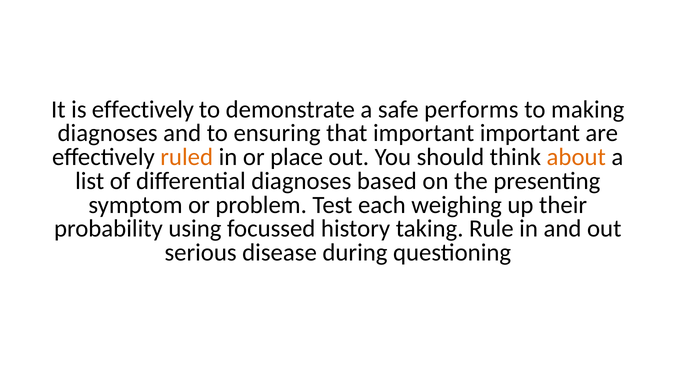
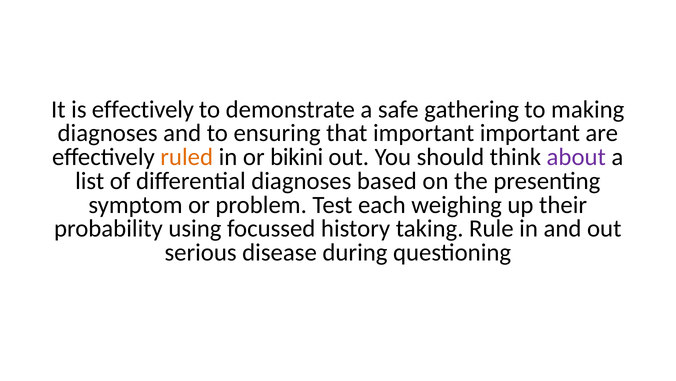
performs: performs -> gathering
place: place -> bikini
about colour: orange -> purple
